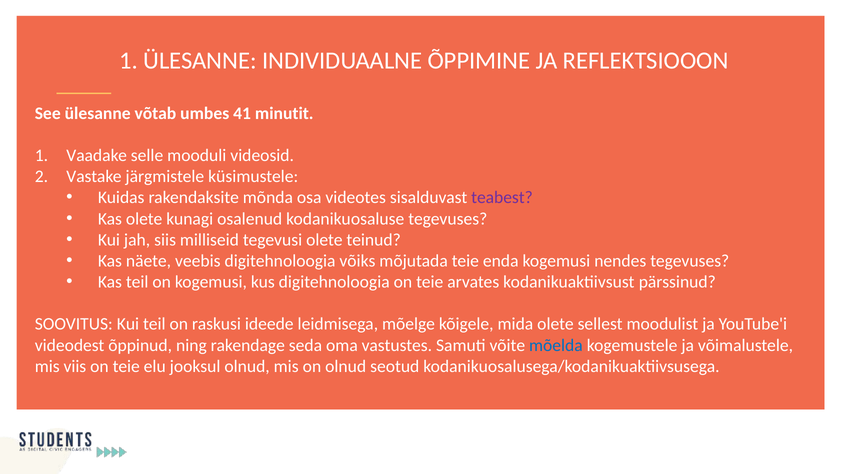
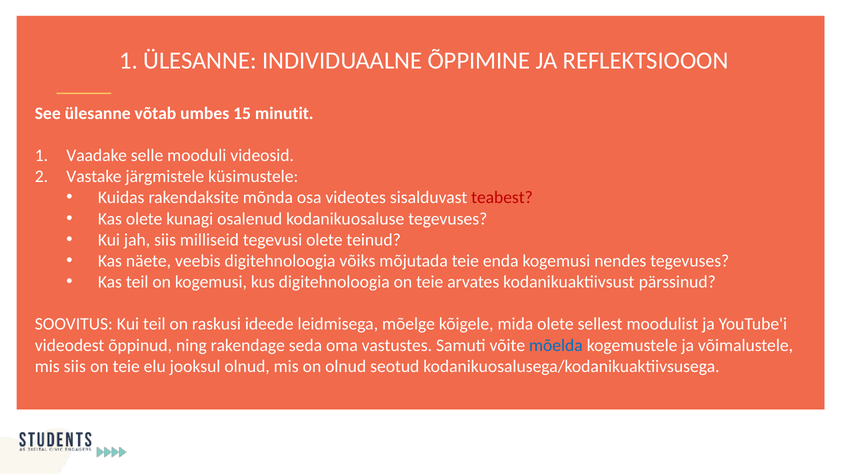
41: 41 -> 15
teabest colour: purple -> red
mis viis: viis -> siis
